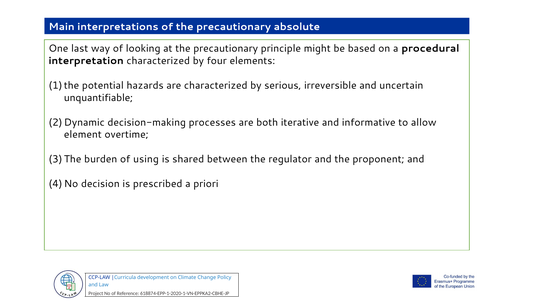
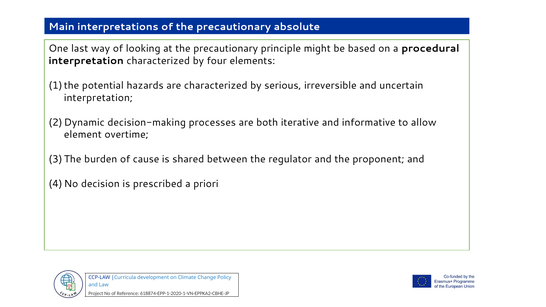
unquantifiable at (98, 98): unquantifiable -> interpretation
using: using -> cause
